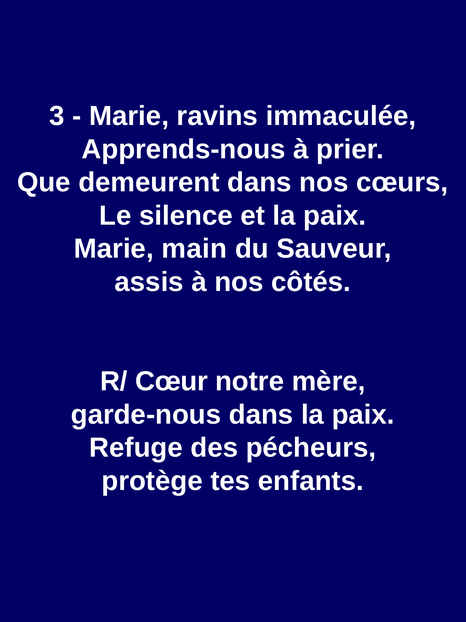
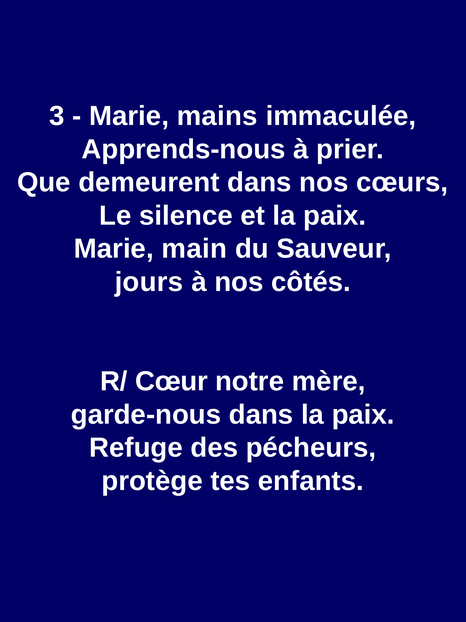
ravins: ravins -> mains
assis: assis -> jours
